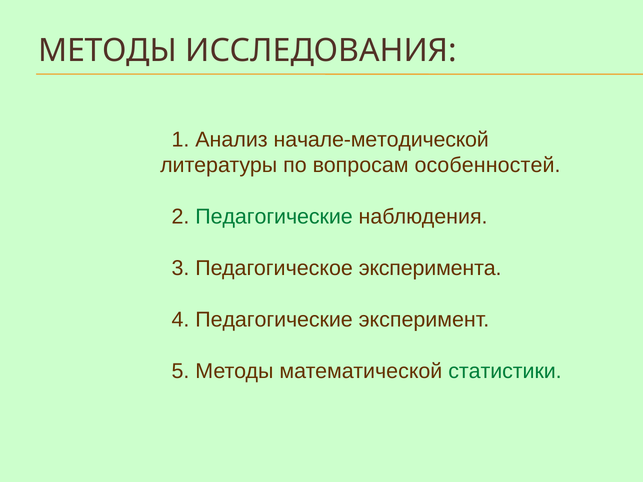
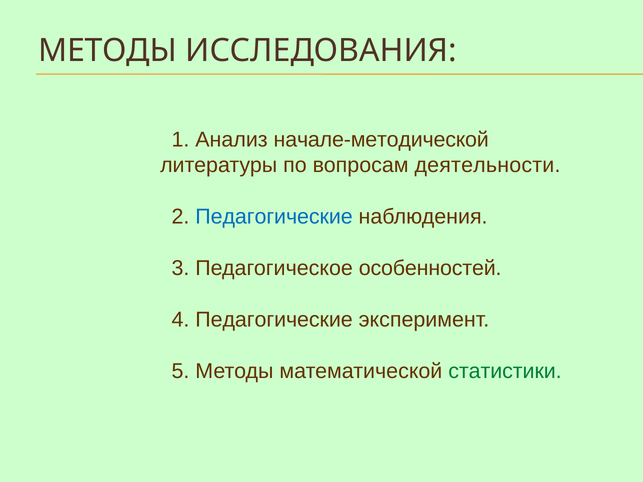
особенностей: особенностей -> деятельности
Педагогические at (274, 217) colour: green -> blue
эксперимента: эксперимента -> особенностей
